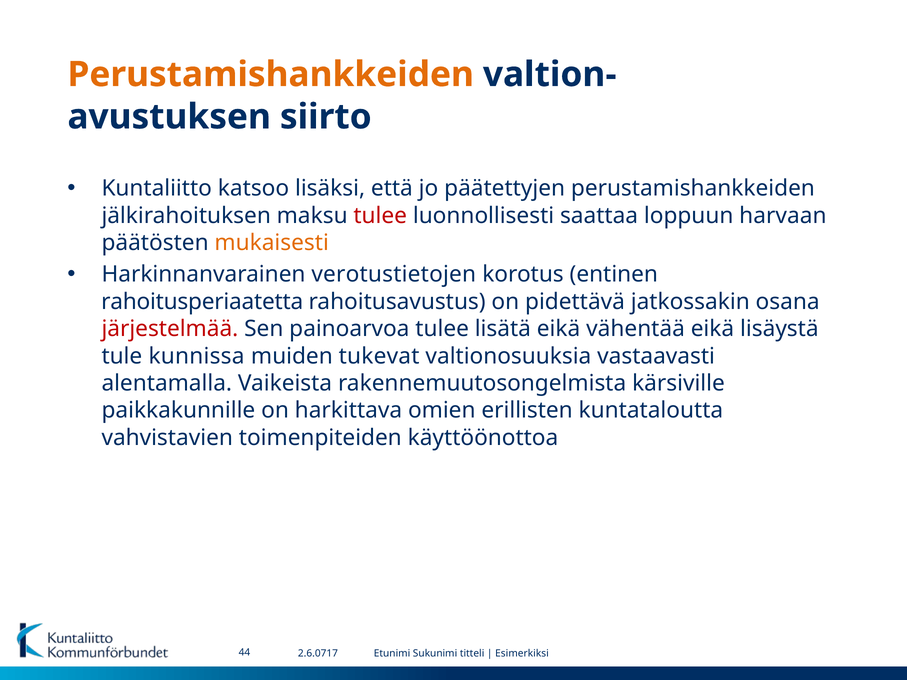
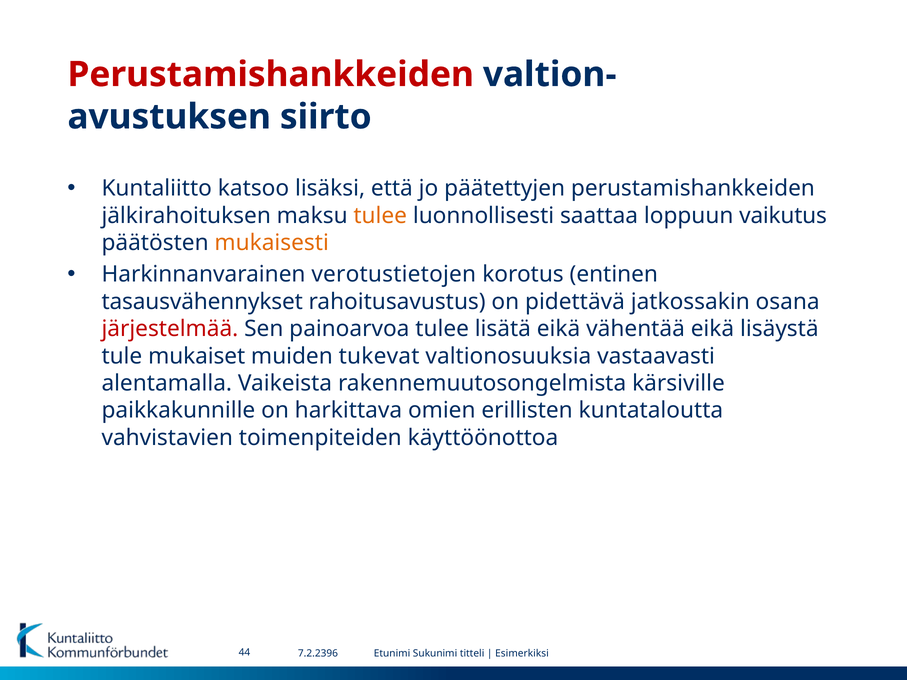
Perustamishankkeiden at (271, 74) colour: orange -> red
tulee at (380, 216) colour: red -> orange
harvaan: harvaan -> vaikutus
rahoitusperiaatetta: rahoitusperiaatetta -> tasausvähennykset
kunnissa: kunnissa -> mukaiset
2.6.0717: 2.6.0717 -> 7.2.2396
